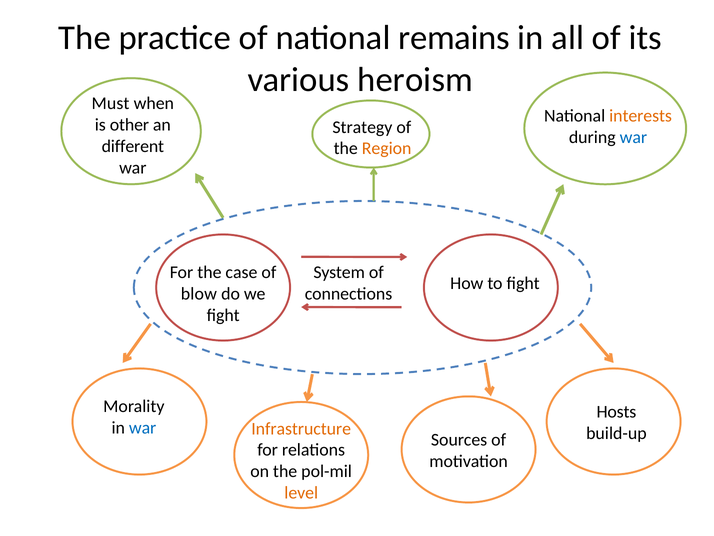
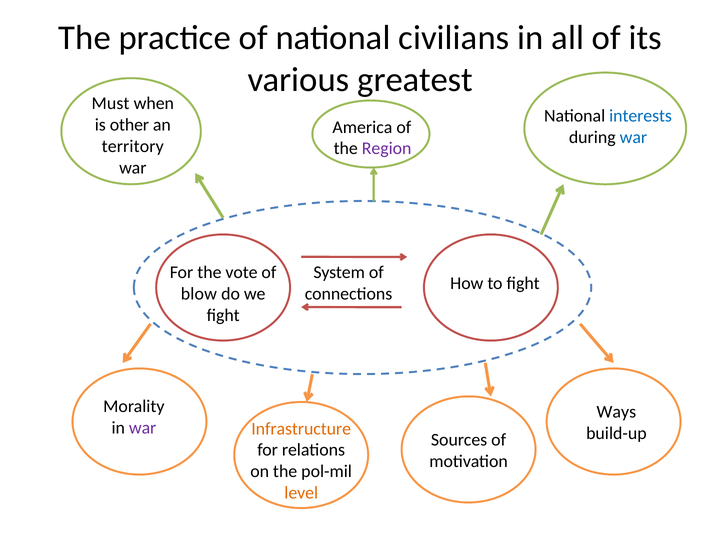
remains: remains -> civilians
heroism: heroism -> greatest
interests colour: orange -> blue
Strategy: Strategy -> America
different: different -> territory
Region colour: orange -> purple
case: case -> vote
Hosts: Hosts -> Ways
war at (143, 427) colour: blue -> purple
